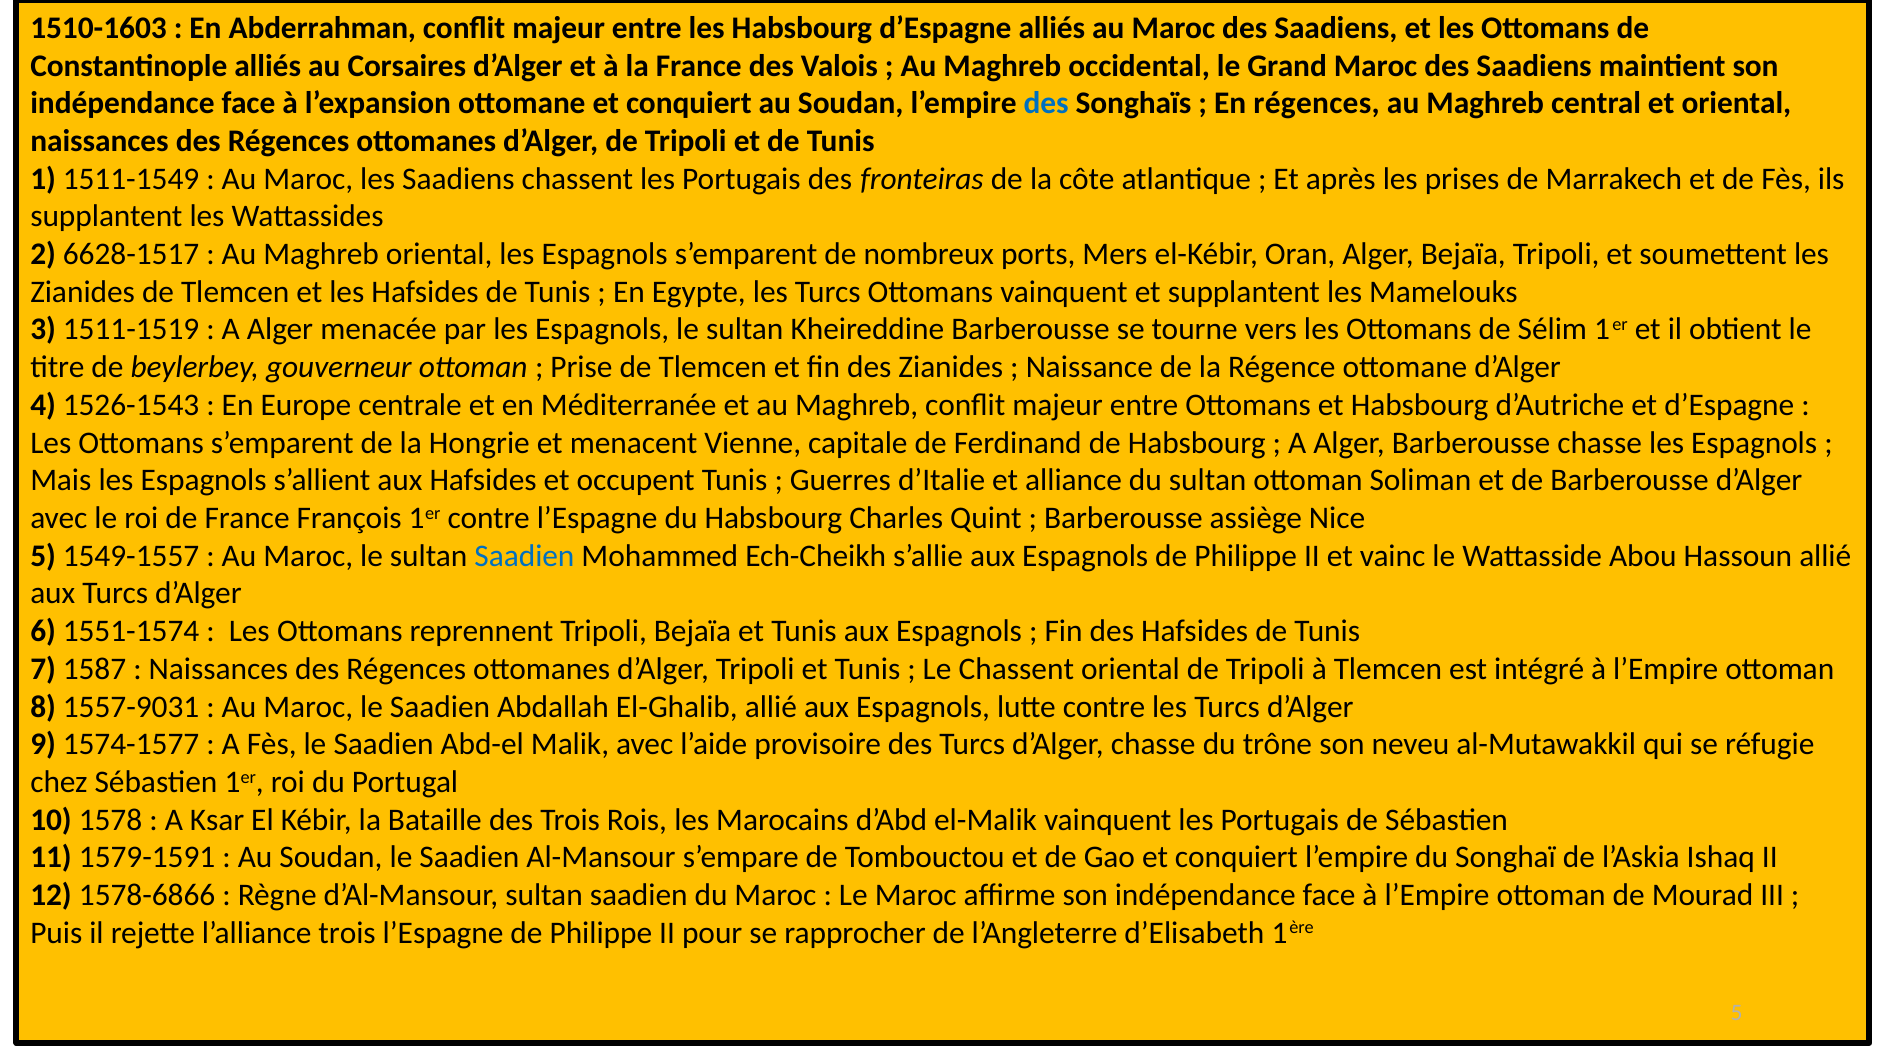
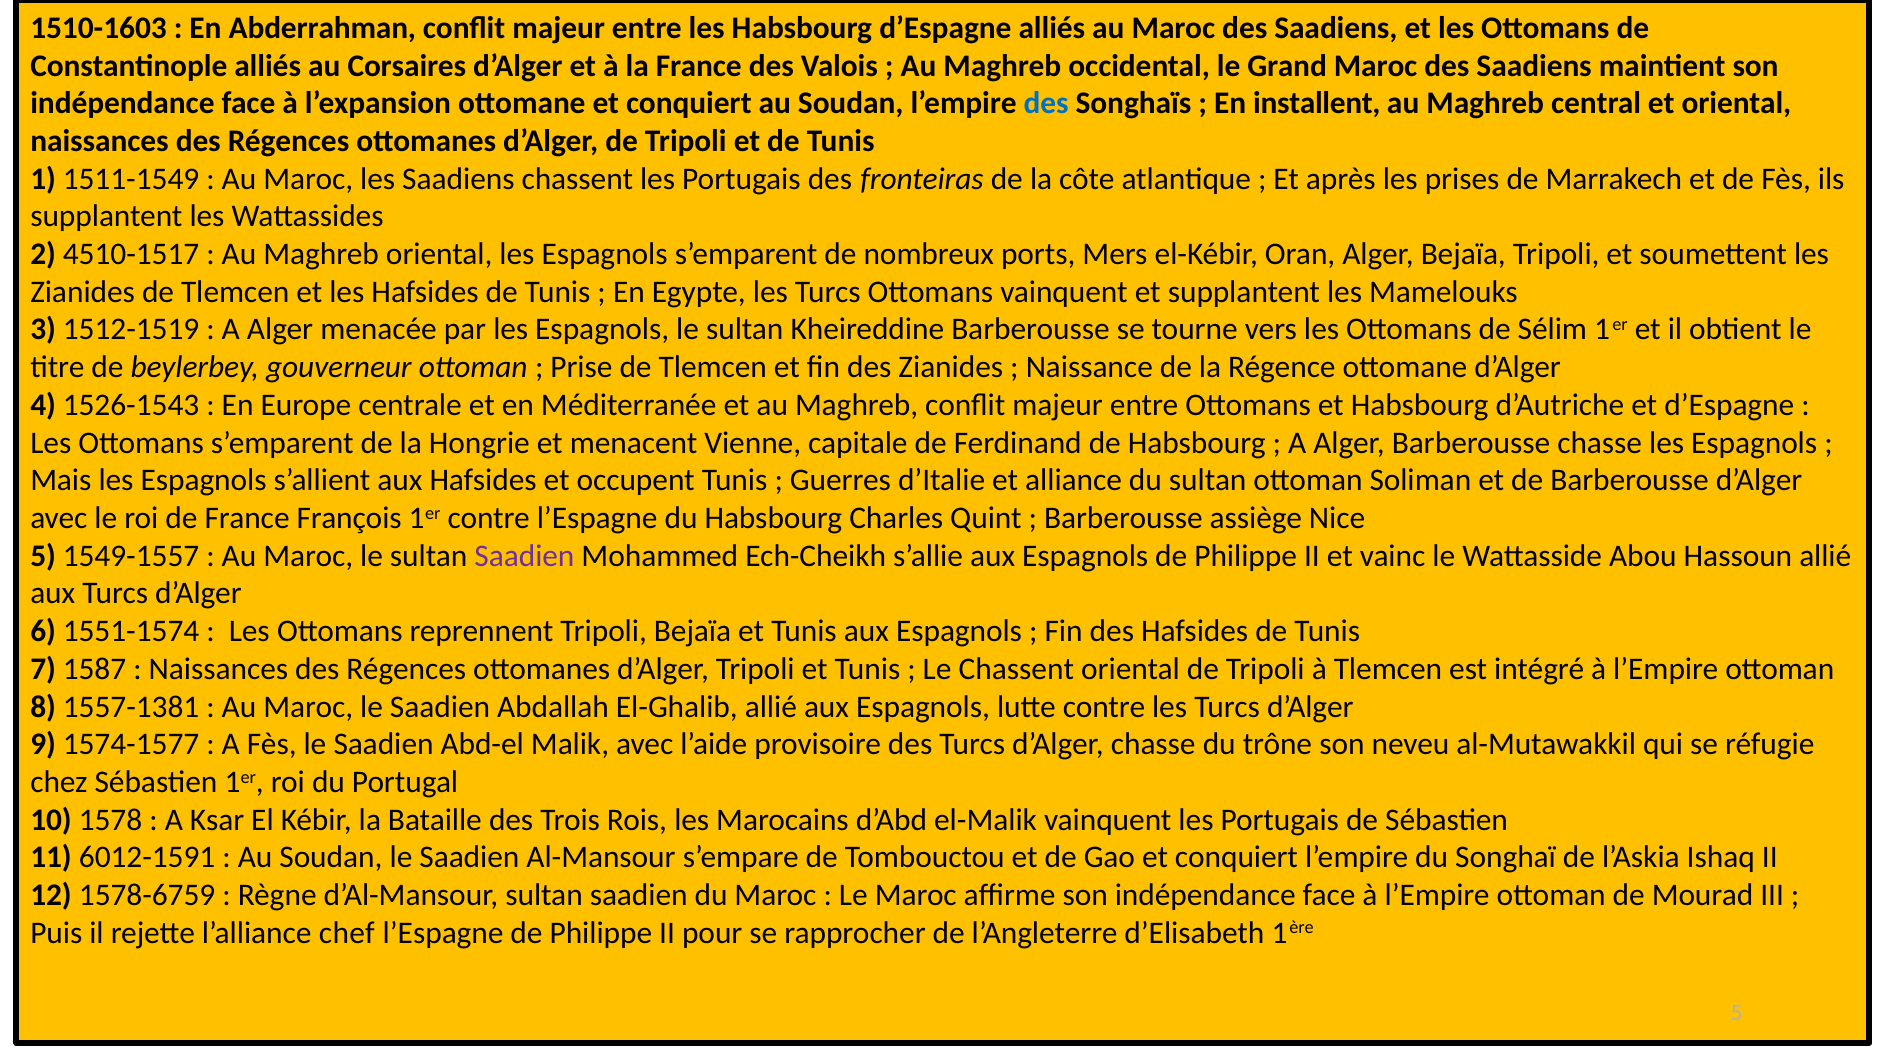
En régences: régences -> installent
6628-1517: 6628-1517 -> 4510-1517
1511-1519: 1511-1519 -> 1512-1519
Saadien at (524, 556) colour: blue -> purple
1557-9031: 1557-9031 -> 1557-1381
1579-1591: 1579-1591 -> 6012-1591
1578-6866: 1578-6866 -> 1578-6759
l’alliance trois: trois -> chef
